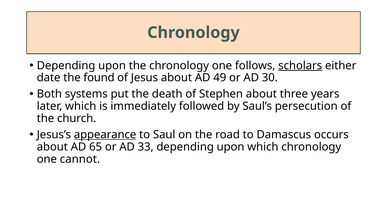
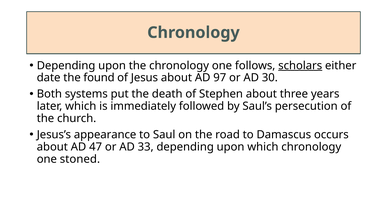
49: 49 -> 97
appearance underline: present -> none
65: 65 -> 47
cannot: cannot -> stoned
